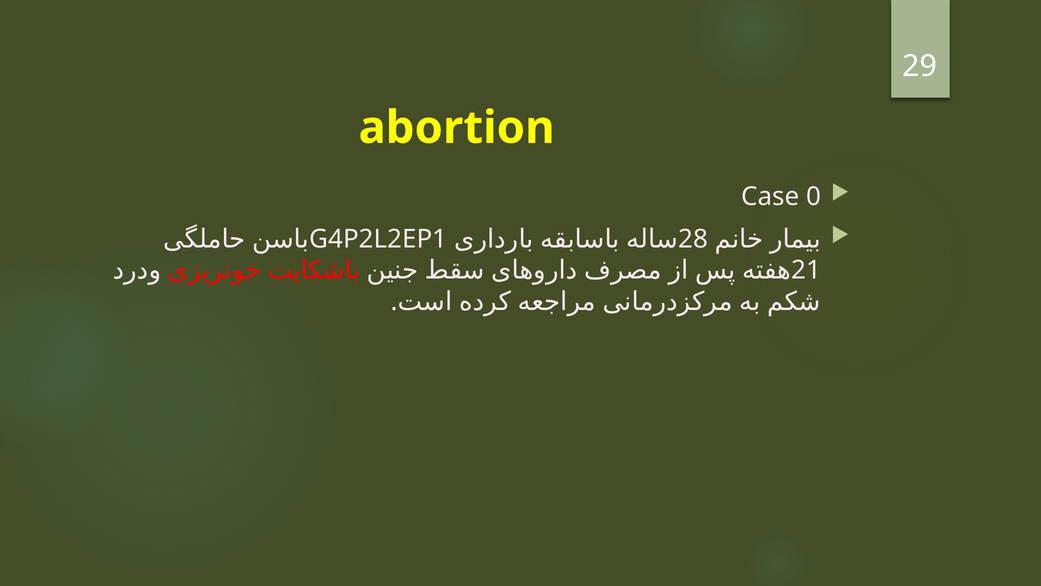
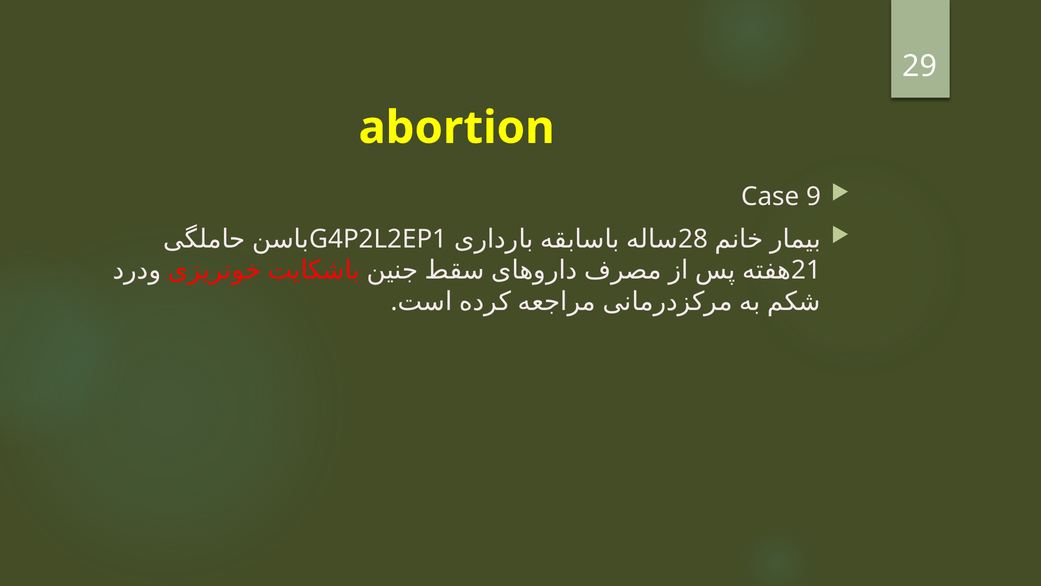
0: 0 -> 9
